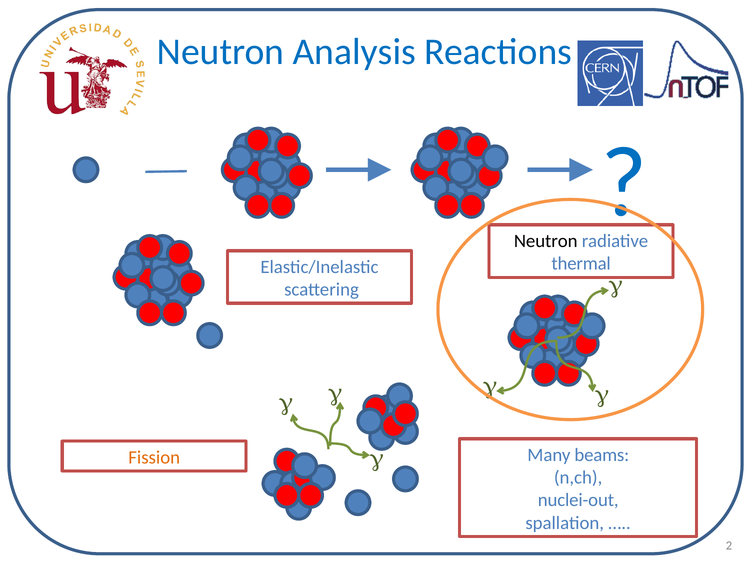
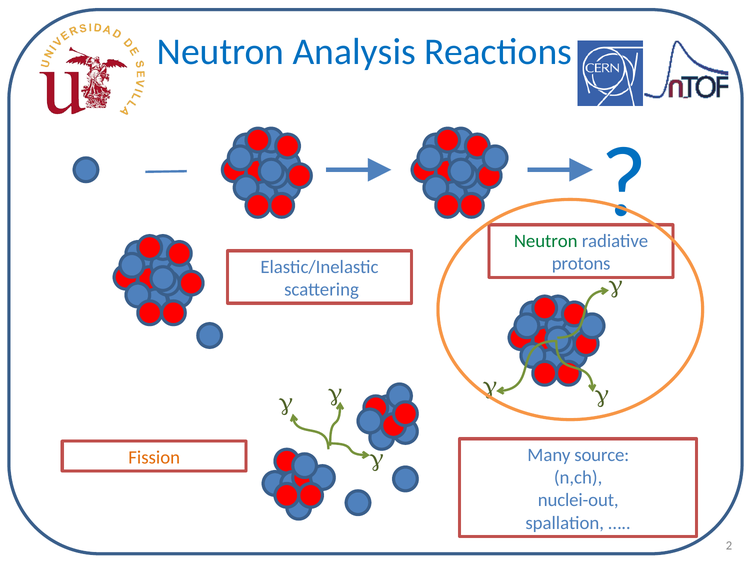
Neutron at (546, 241) colour: black -> green
thermal: thermal -> protons
beams: beams -> source
